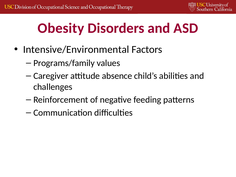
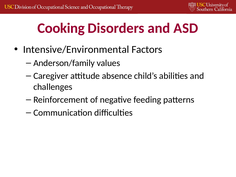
Obesity: Obesity -> Cooking
Programs/family: Programs/family -> Anderson/family
